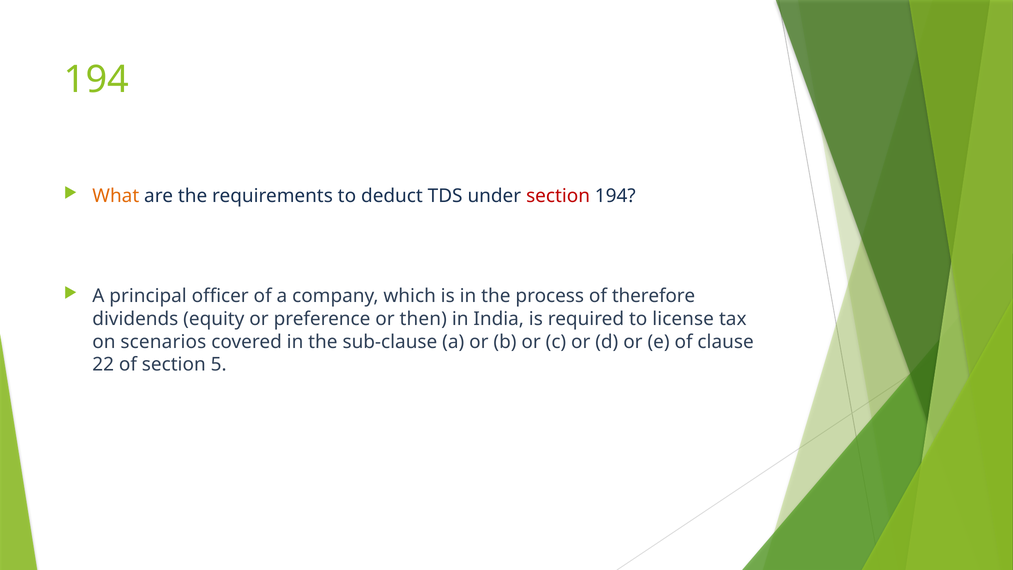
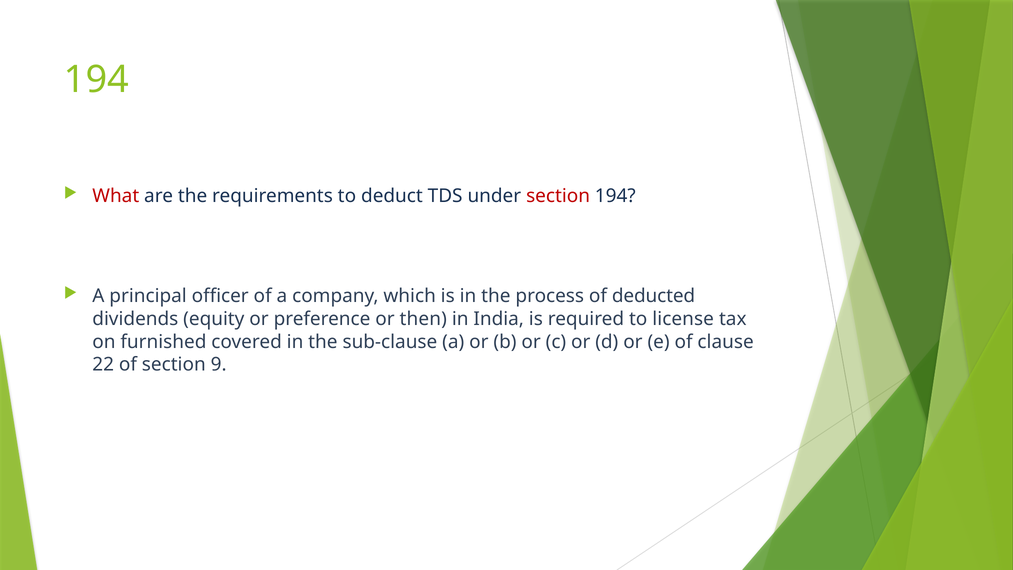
What colour: orange -> red
therefore: therefore -> deducted
scenarios: scenarios -> furnished
5: 5 -> 9
